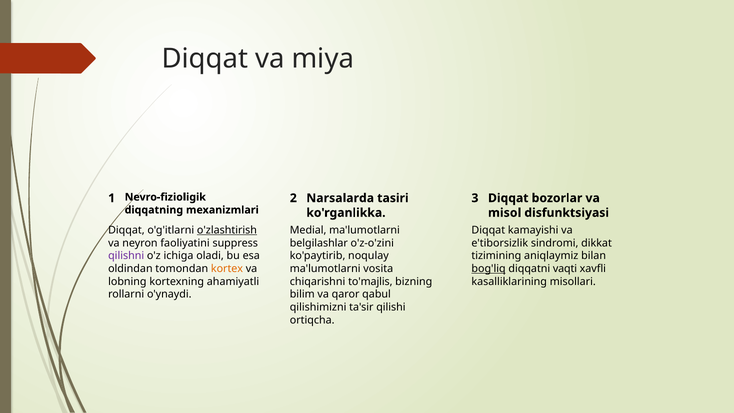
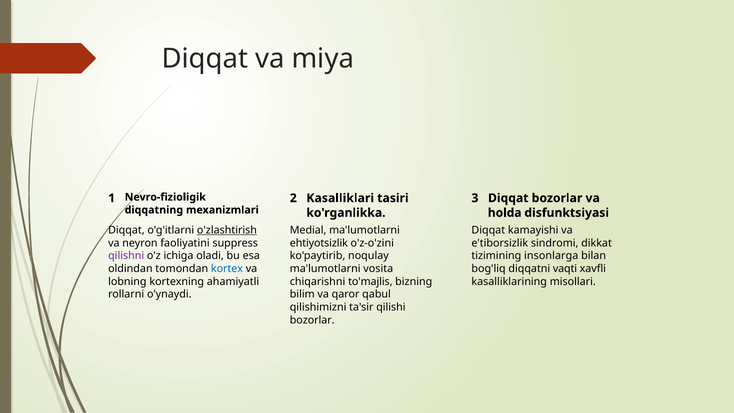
Narsalarda: Narsalarda -> Kasalliklari
misol: misol -> holda
belgilashlar: belgilashlar -> ehtiyotsizlik
aniqlaymiz: aniqlaymiz -> insonlarga
kortex colour: orange -> blue
bog'liq underline: present -> none
ortiqcha at (312, 320): ortiqcha -> bozorlar
